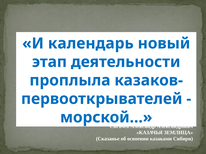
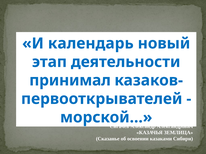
проплыла: проплыла -> принимал
